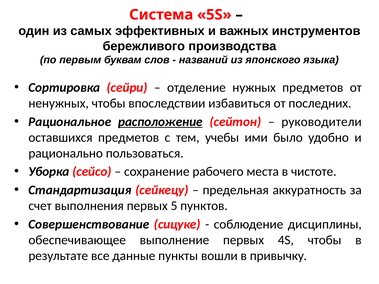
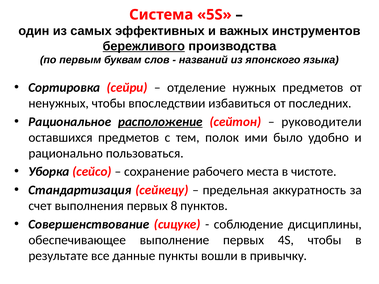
бережливого underline: none -> present
учебы: учебы -> полок
5: 5 -> 8
